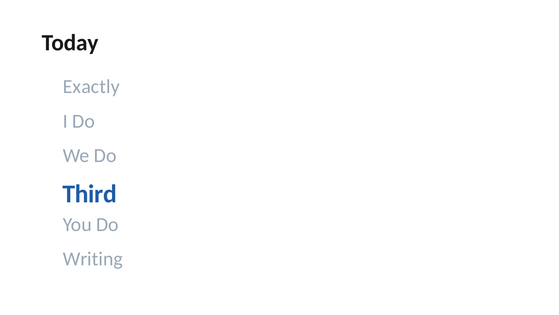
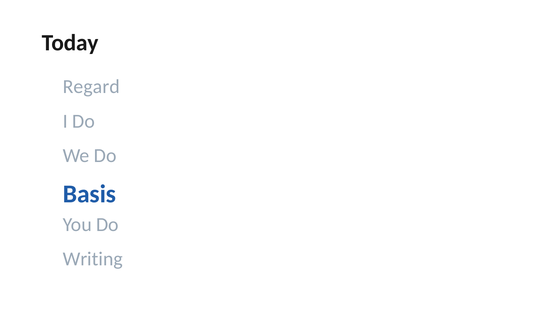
Exactly: Exactly -> Regard
Third: Third -> Basis
